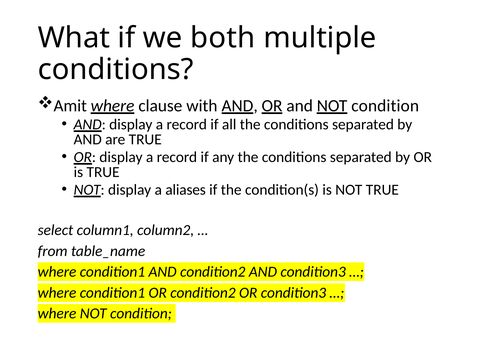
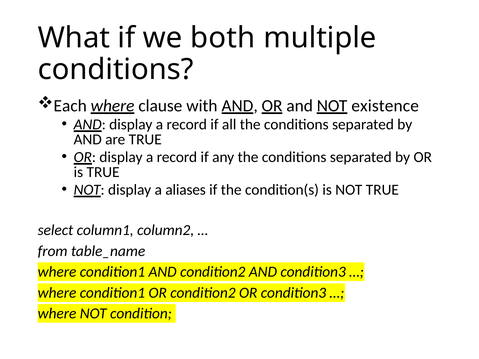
Amit: Amit -> Each
and NOT condition: condition -> existence
